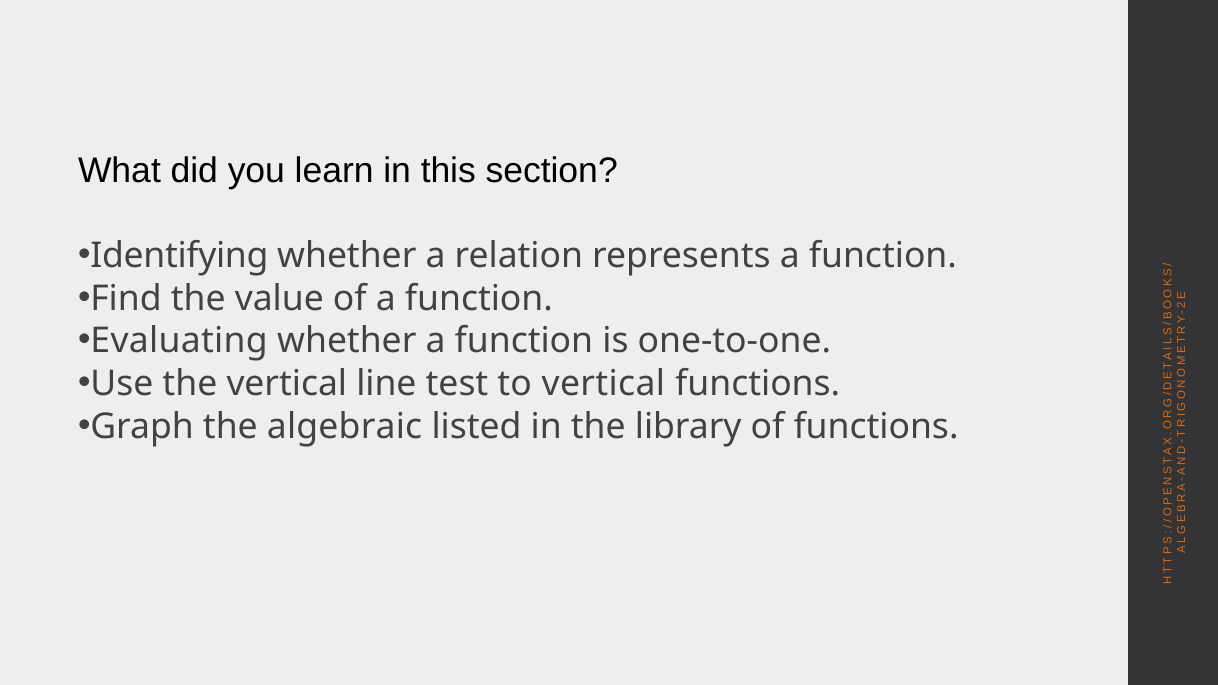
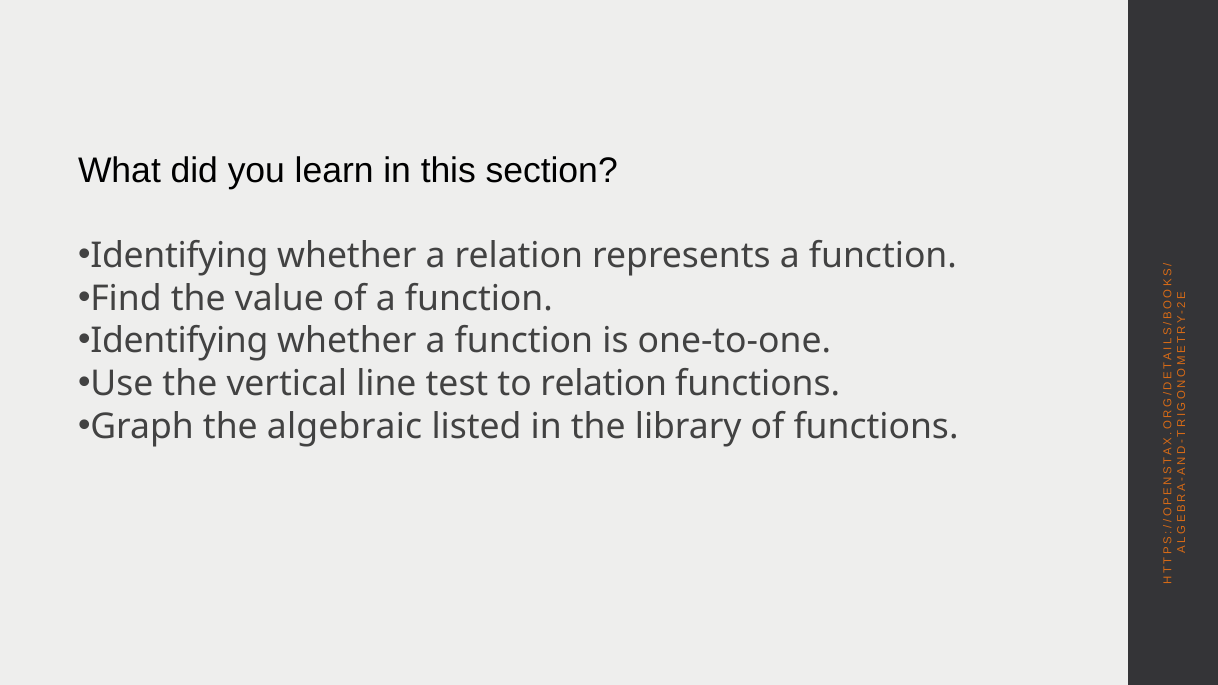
Evaluating at (179, 341): Evaluating -> Identifying
to vertical: vertical -> relation
